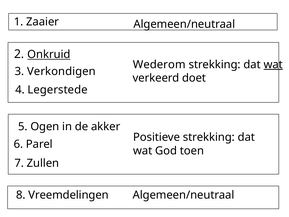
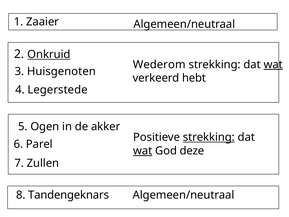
Verkondigen: Verkondigen -> Huisgenoten
doet: doet -> hebt
strekking at (209, 137) underline: none -> present
wat at (143, 151) underline: none -> present
toen: toen -> deze
Vreemdelingen: Vreemdelingen -> Tandengeknars
